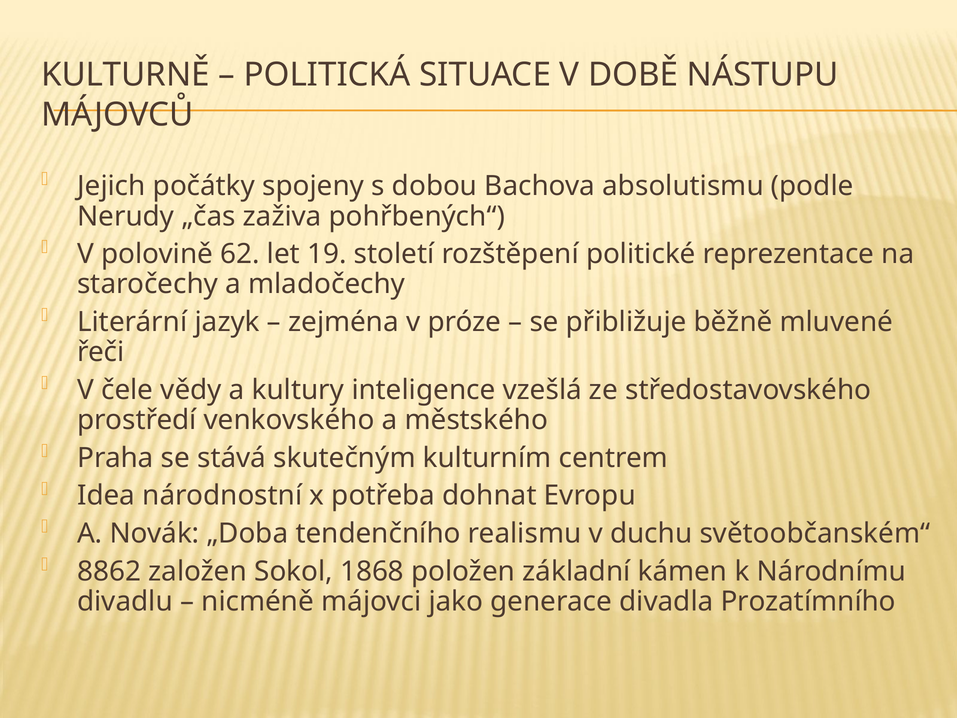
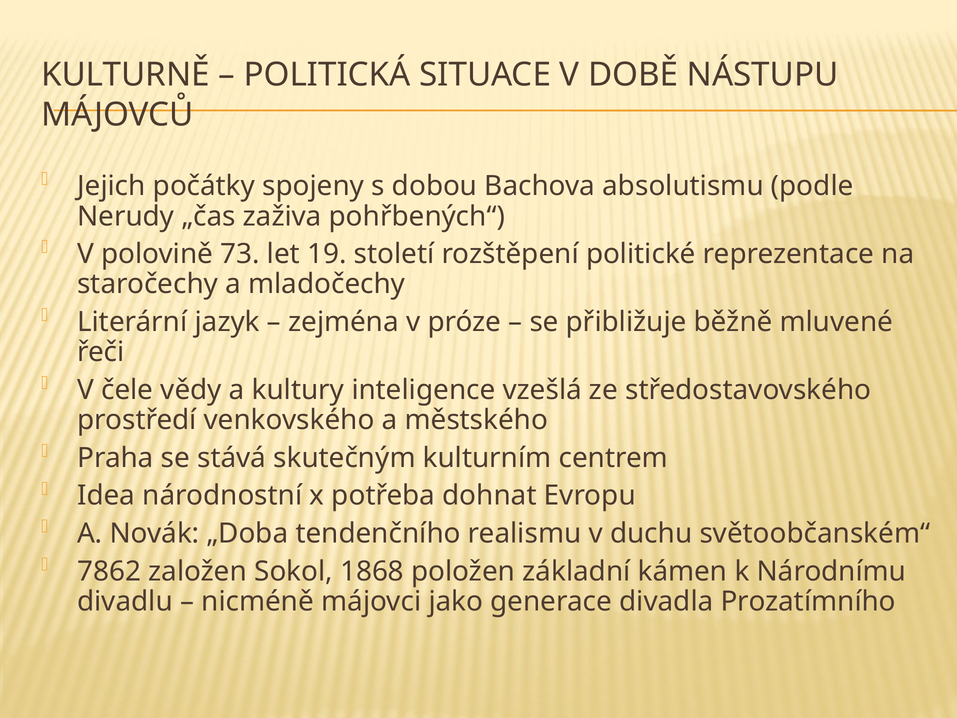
62: 62 -> 73
8862: 8862 -> 7862
